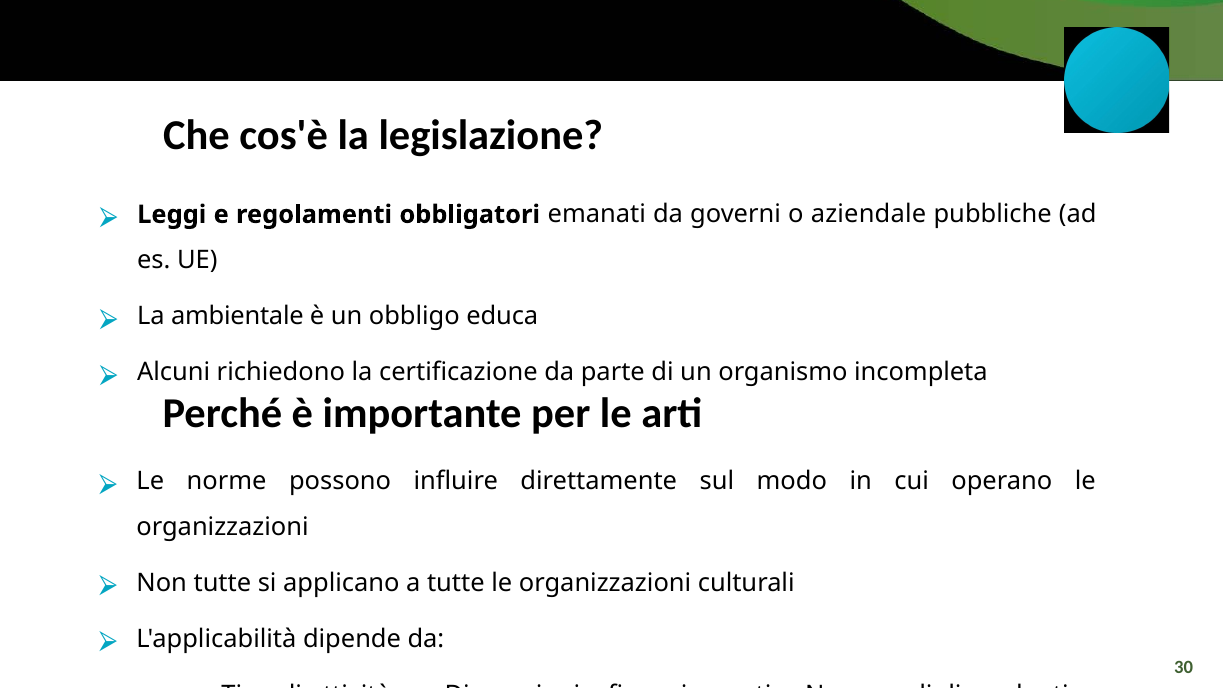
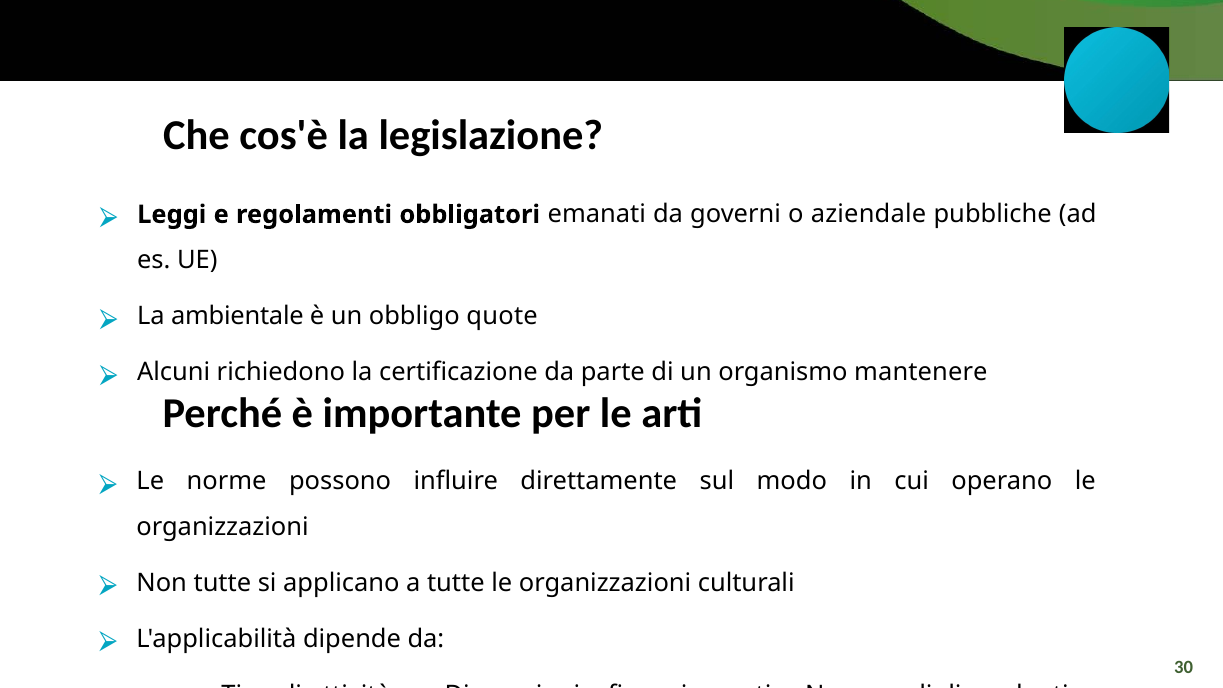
educa: educa -> quote
incompleta: incompleta -> mantenere
